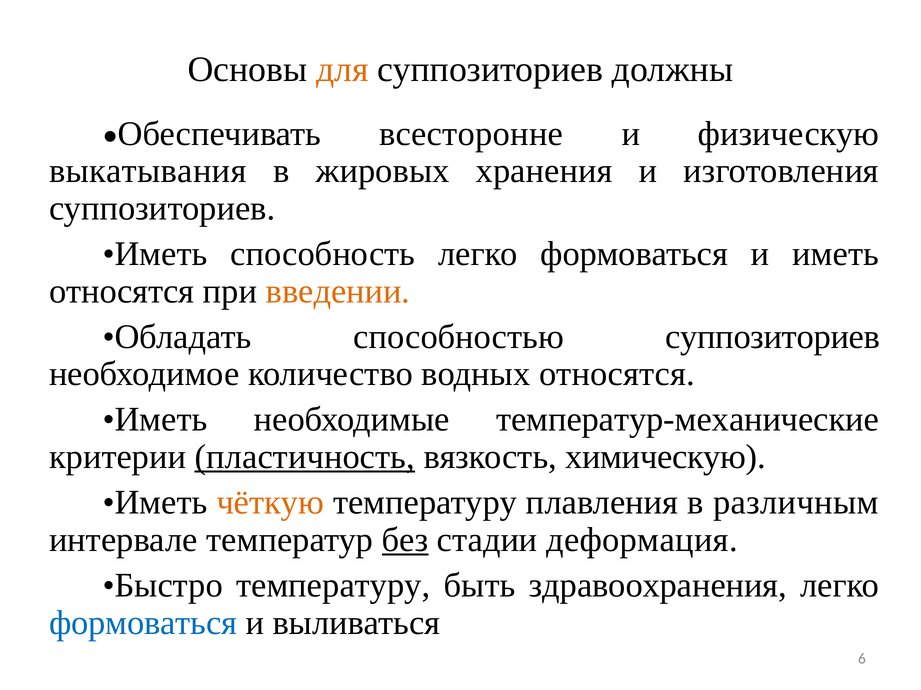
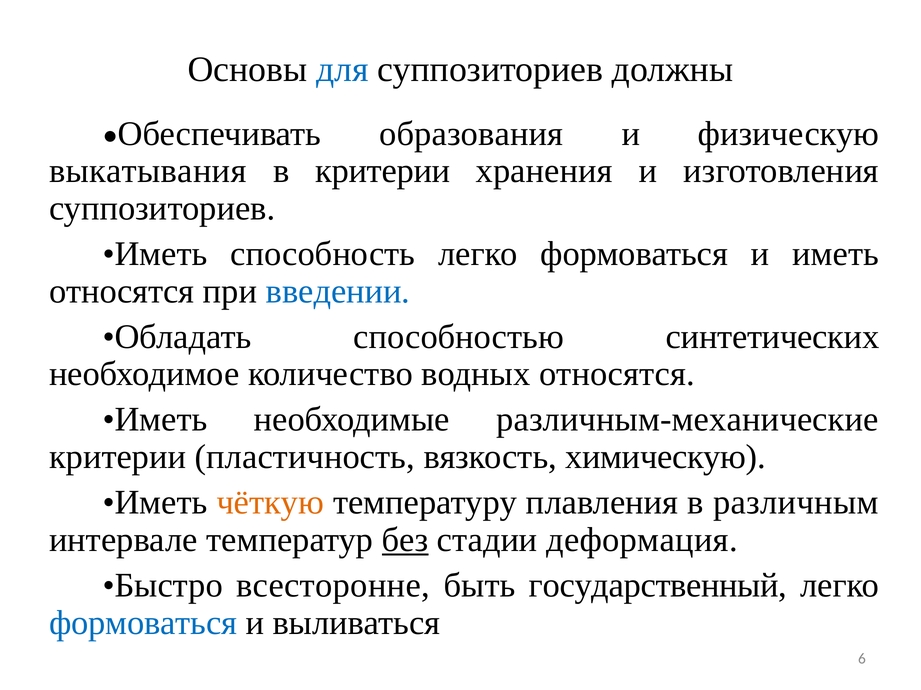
для colour: orange -> blue
всесторонне: всесторонне -> образования
в жировых: жировых -> критерии
введении colour: orange -> blue
способностью суппозиториев: суппозиториев -> синтетических
температур-механические: температур-механические -> различным-механические
пластичность underline: present -> none
Быстро температуру: температуру -> всесторонне
здравоохранения: здравоохранения -> государственный
